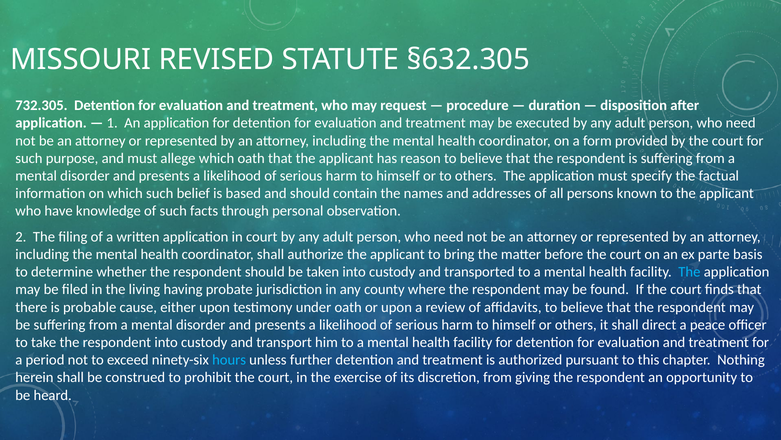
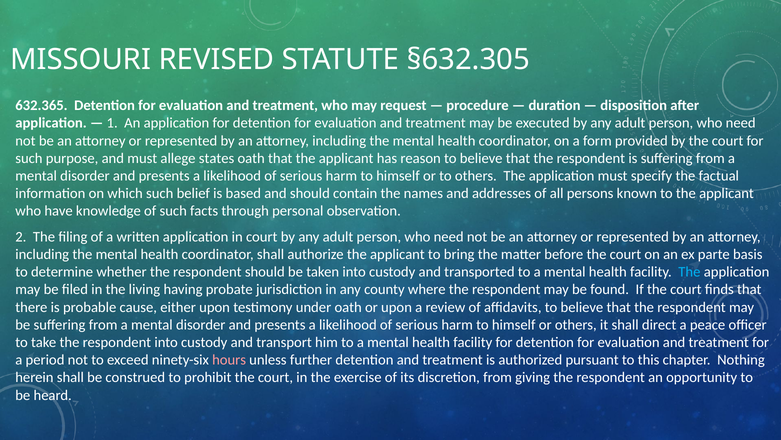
732.305: 732.305 -> 632.365
allege which: which -> states
hours colour: light blue -> pink
